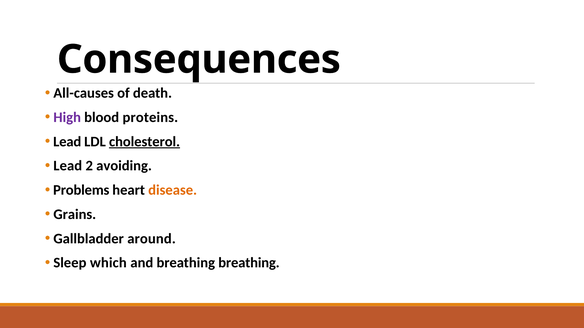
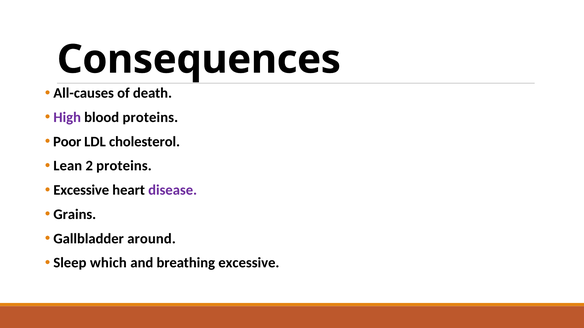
Lead at (67, 142): Lead -> Poor
cholesterol underline: present -> none
Lead at (68, 166): Lead -> Lean
2 avoiding: avoiding -> proteins
Problems at (81, 190): Problems -> Excessive
disease colour: orange -> purple
breathing breathing: breathing -> excessive
